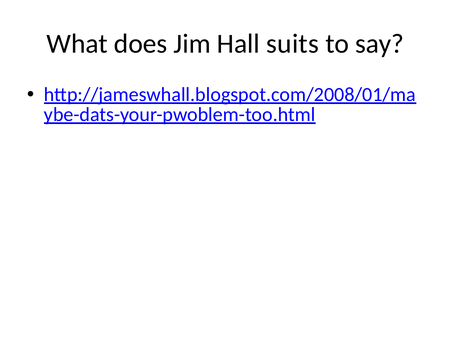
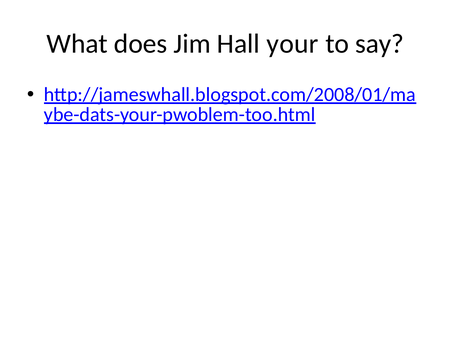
suits: suits -> your
